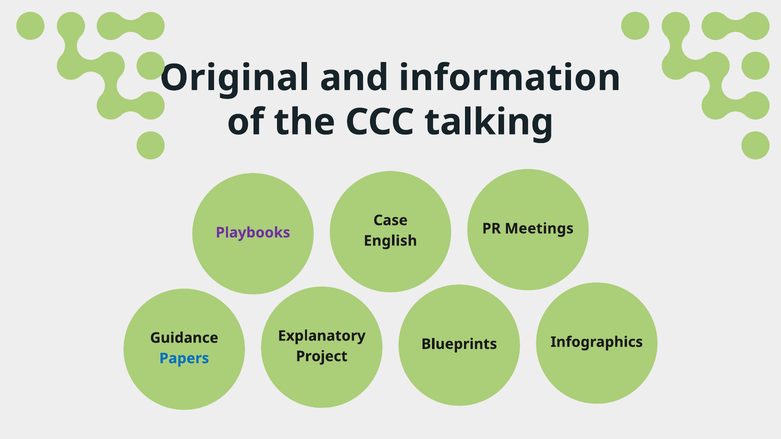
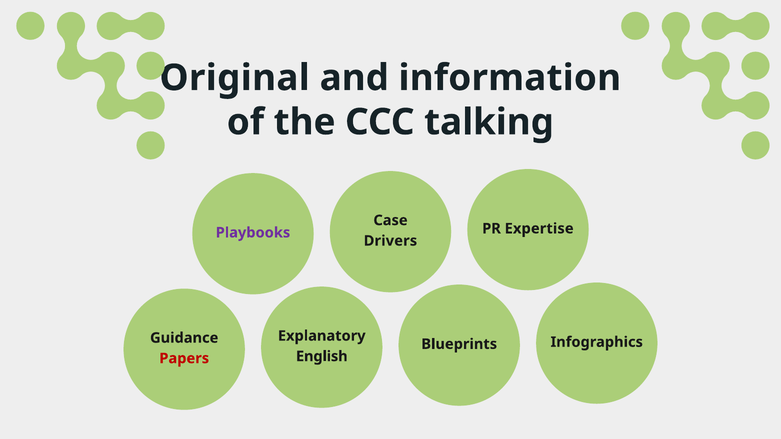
Meetings: Meetings -> Expertise
English: English -> Drivers
Project: Project -> English
Papers colour: blue -> red
